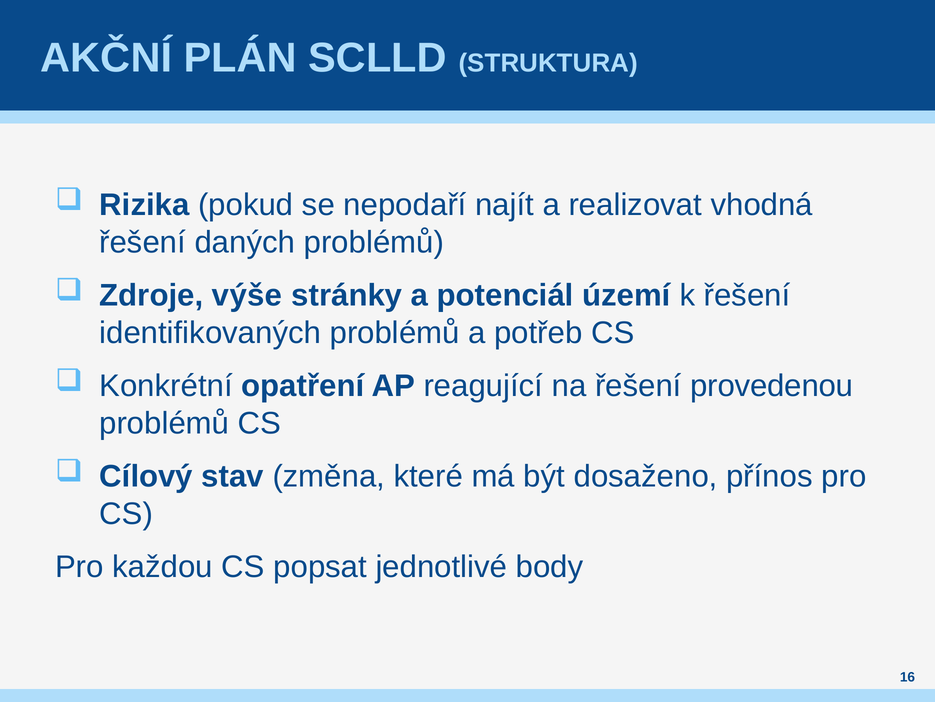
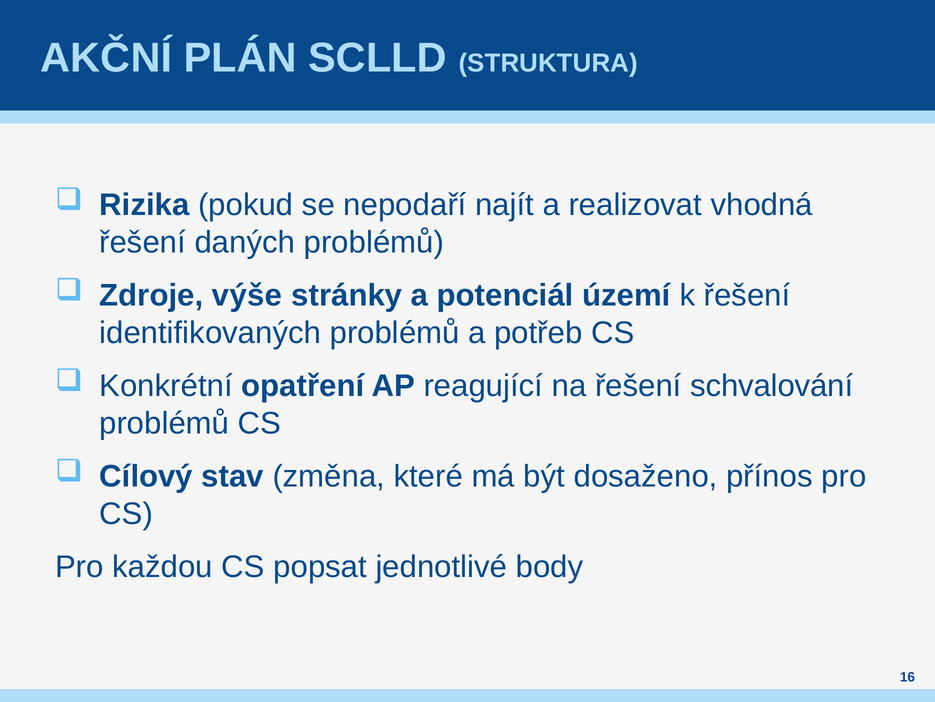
provedenou: provedenou -> schvalování
